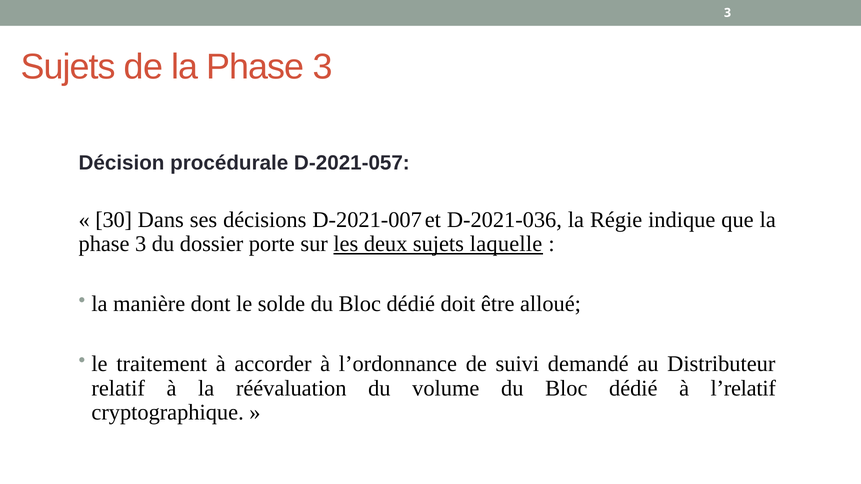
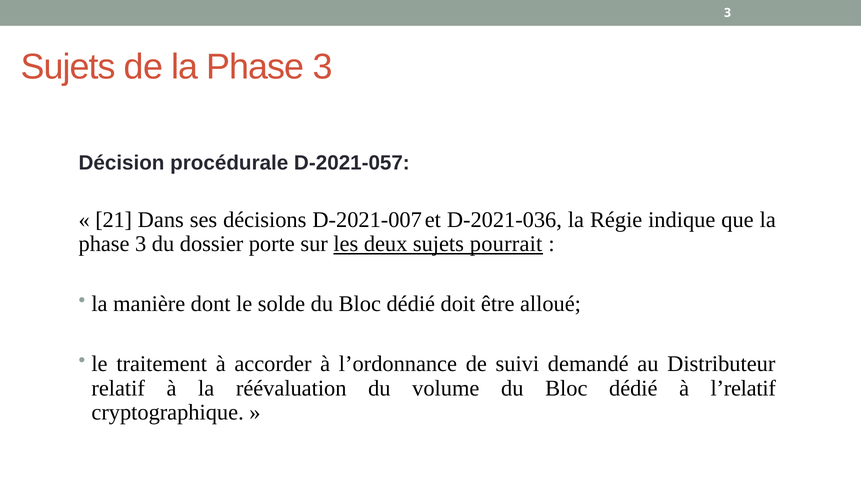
30: 30 -> 21
laquelle: laquelle -> pourrait
